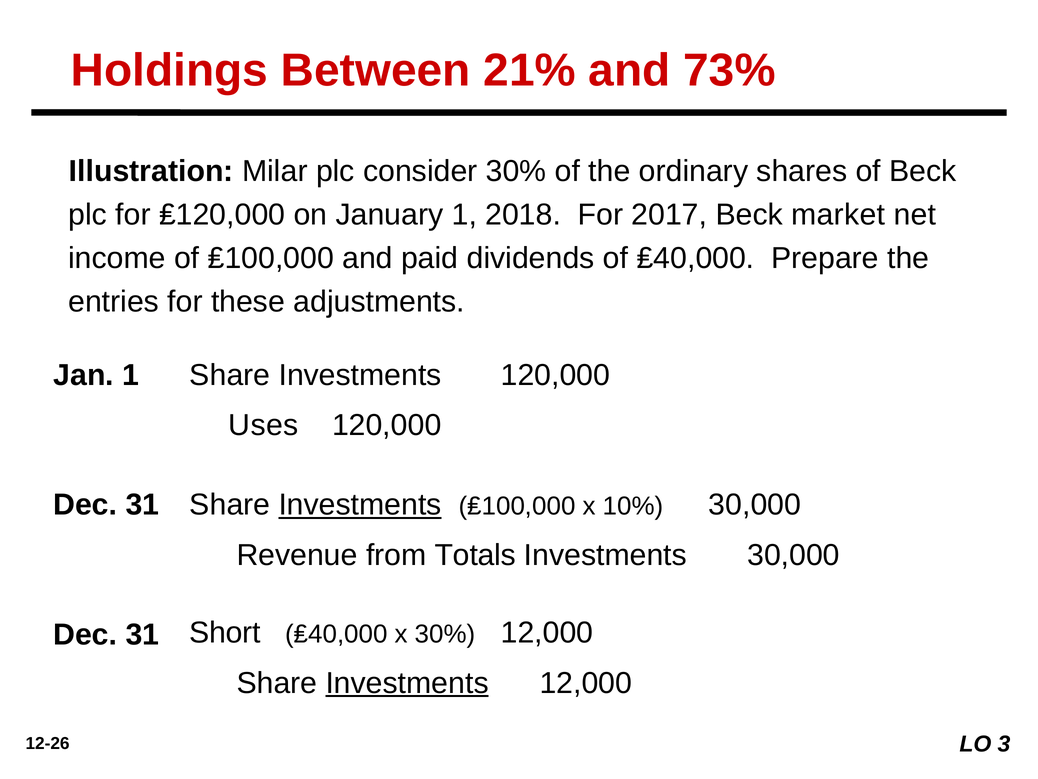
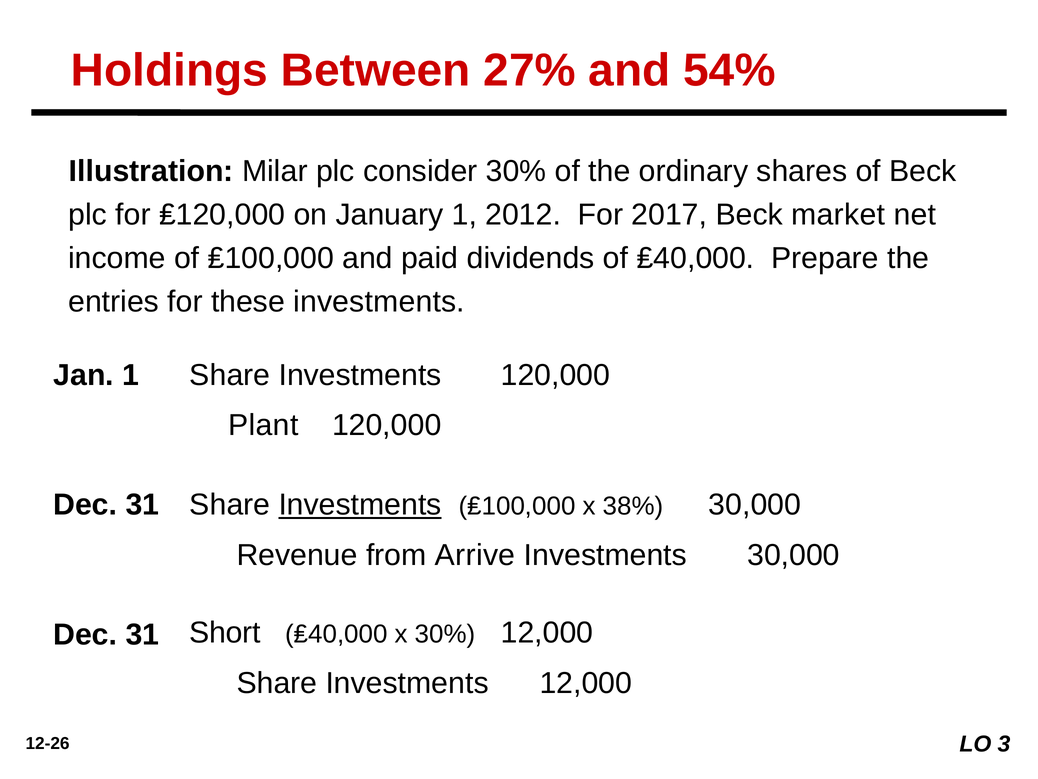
21%: 21% -> 27%
73%: 73% -> 54%
2018: 2018 -> 2012
these adjustments: adjustments -> investments
Uses: Uses -> Plant
10%: 10% -> 38%
Totals: Totals -> Arrive
Investments at (407, 683) underline: present -> none
